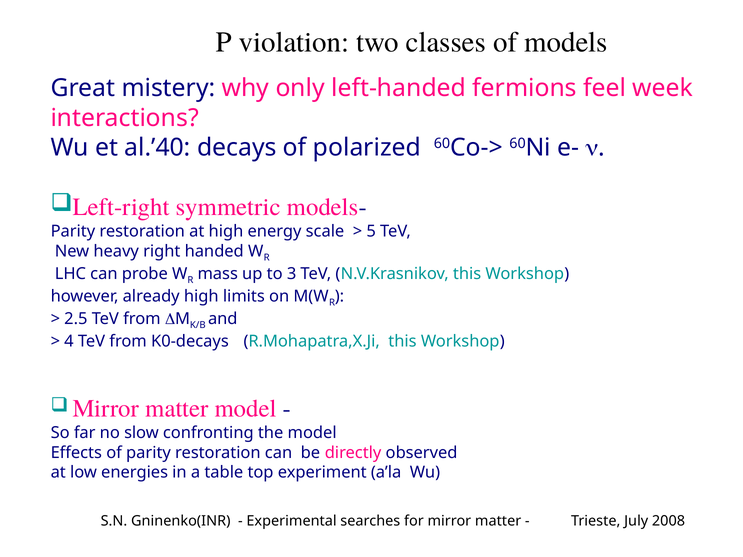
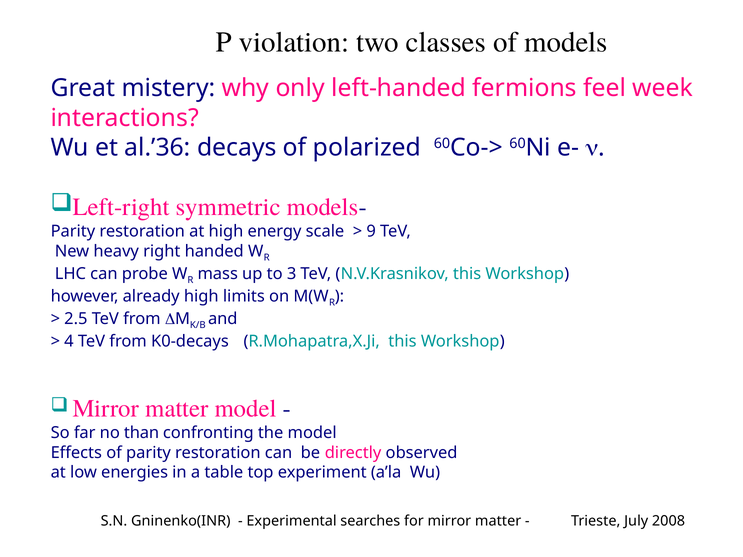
al.’40: al.’40 -> al.’36
5: 5 -> 9
slow: slow -> than
